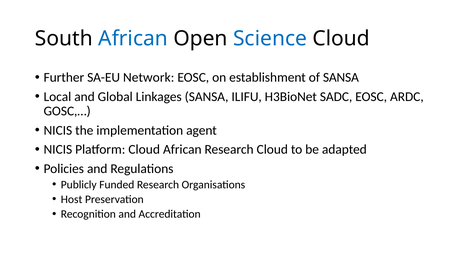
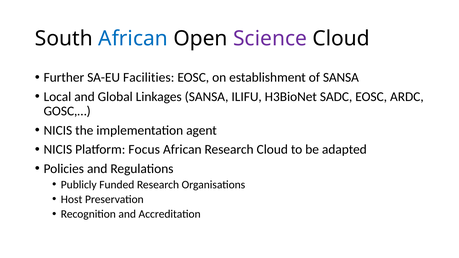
Science colour: blue -> purple
Network: Network -> Facilities
Platform Cloud: Cloud -> Focus
